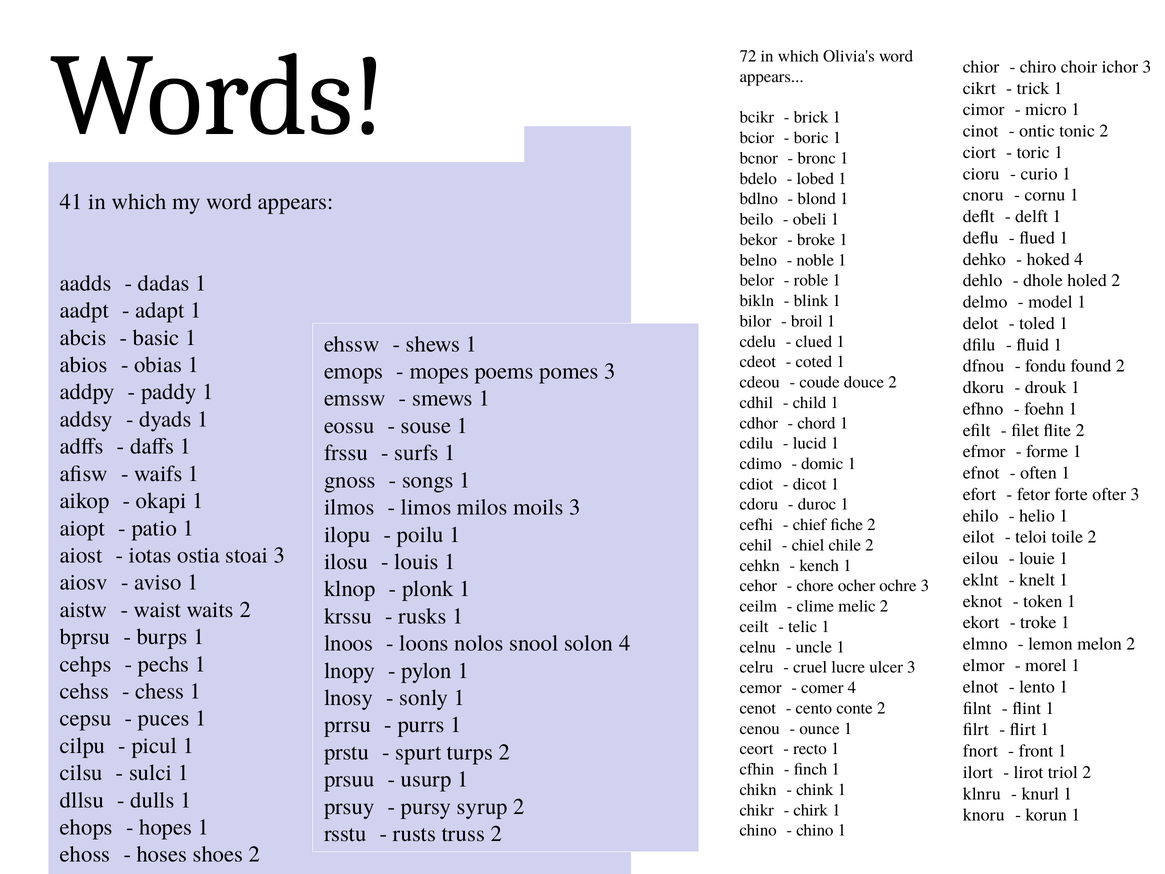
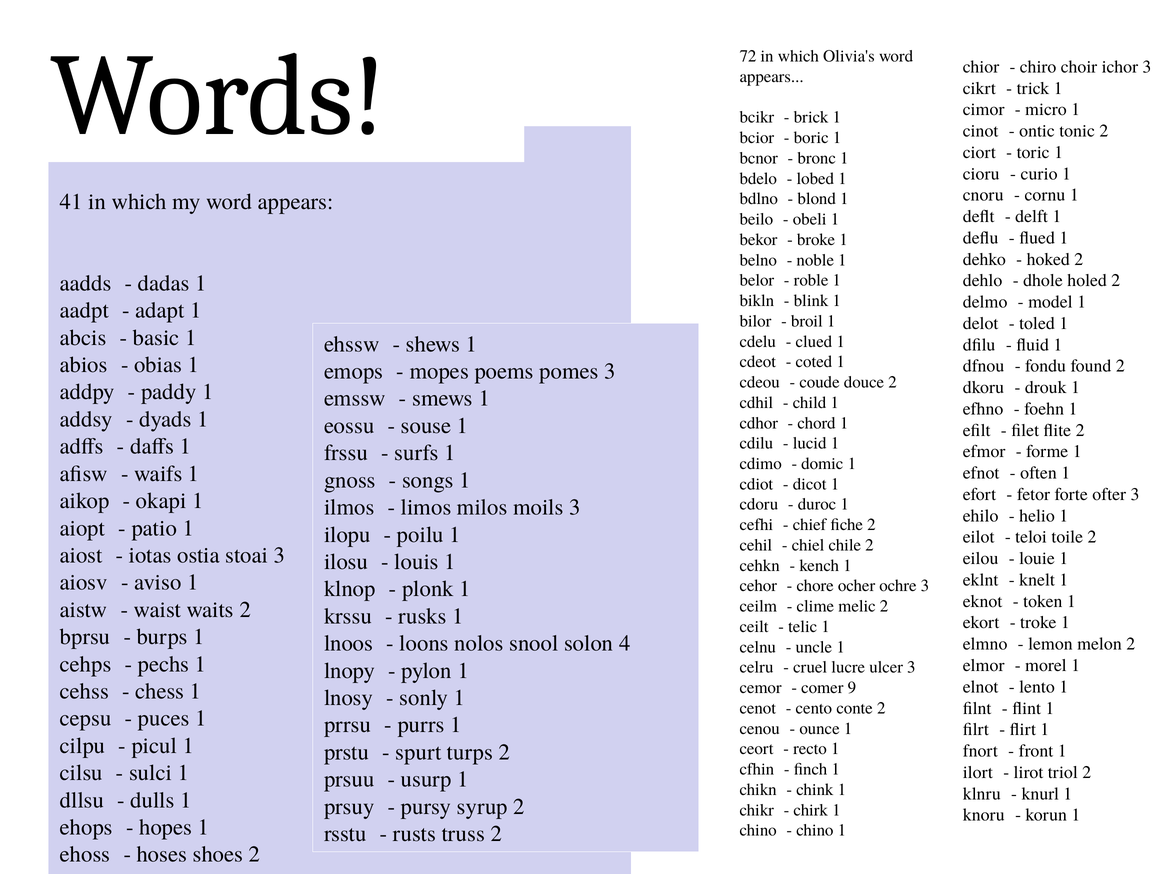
hoked 4: 4 -> 2
comer 4: 4 -> 9
